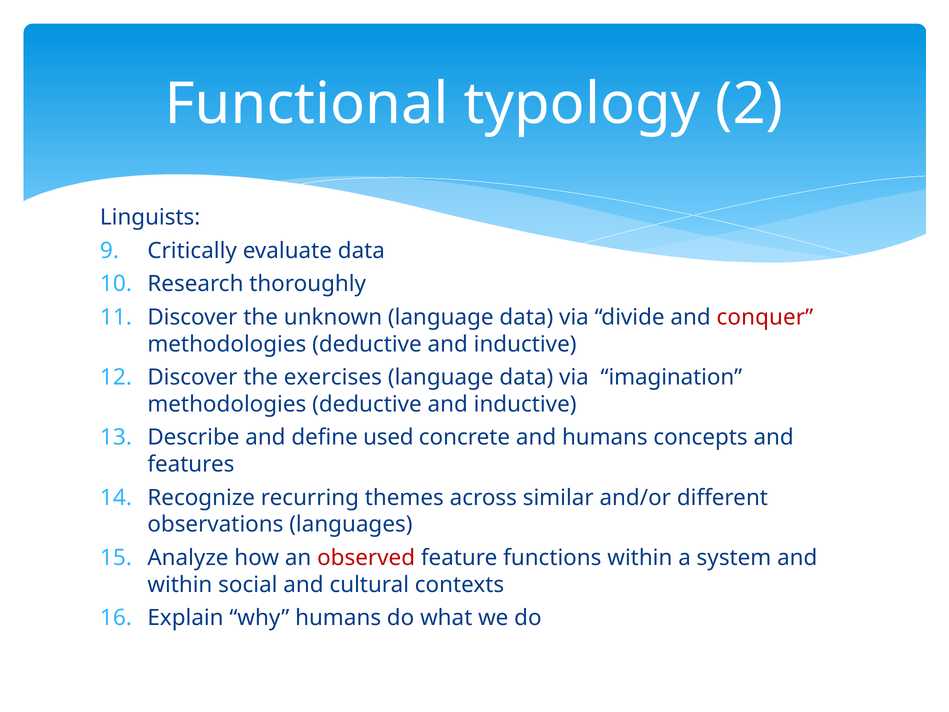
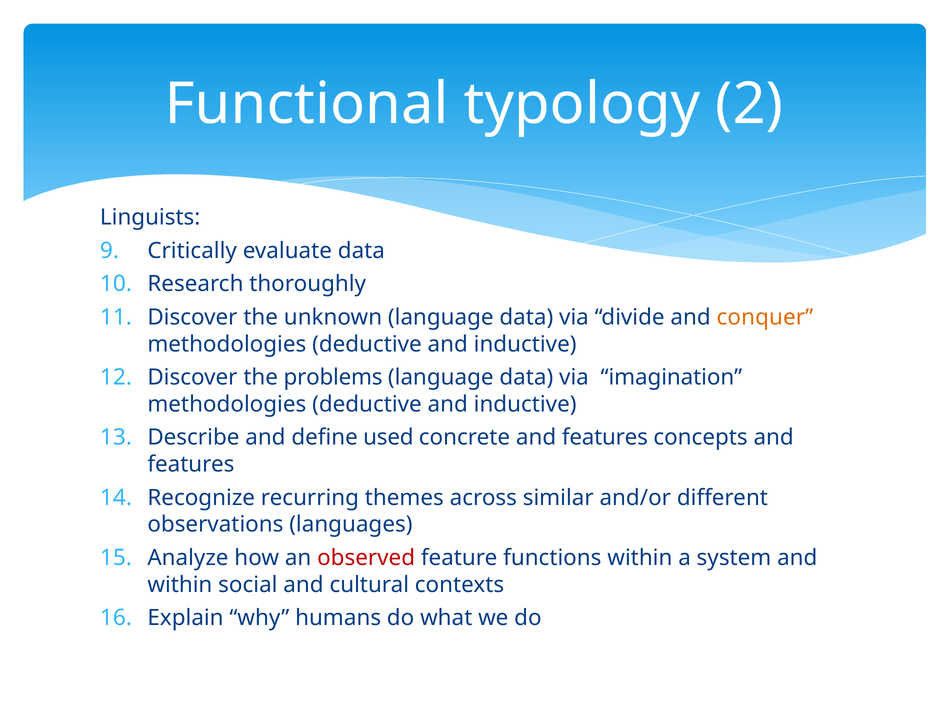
conquer colour: red -> orange
exercises: exercises -> problems
concrete and humans: humans -> features
